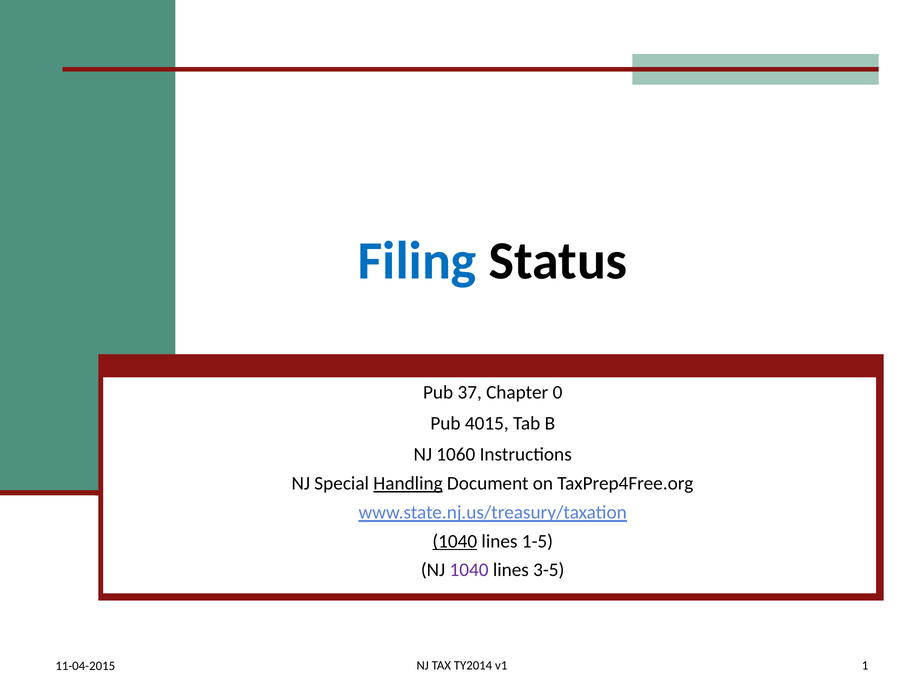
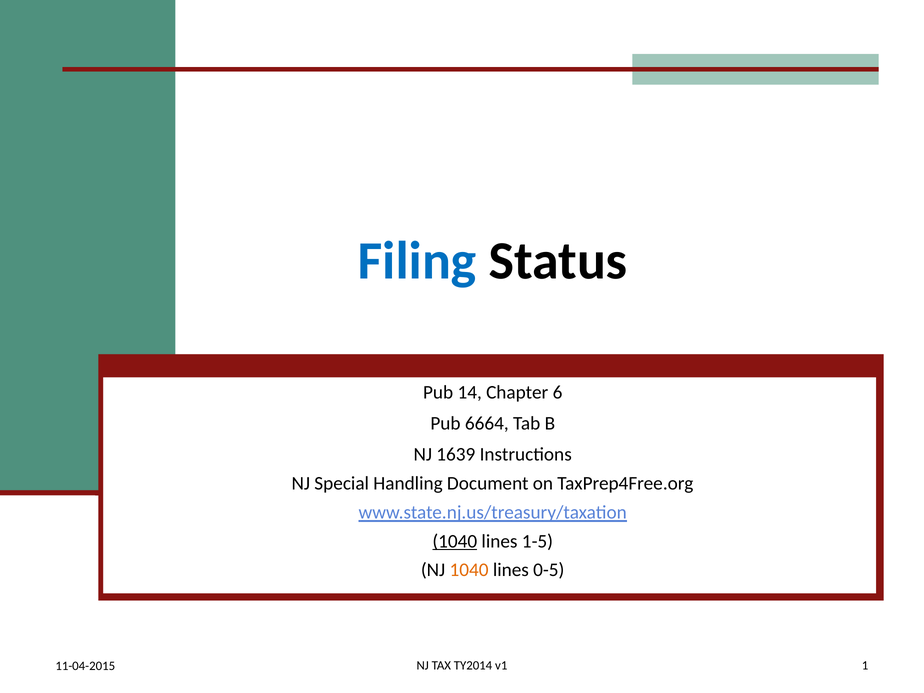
37: 37 -> 14
0: 0 -> 6
4015: 4015 -> 6664
1060: 1060 -> 1639
Handling underline: present -> none
1040 at (469, 570) colour: purple -> orange
3-5: 3-5 -> 0-5
